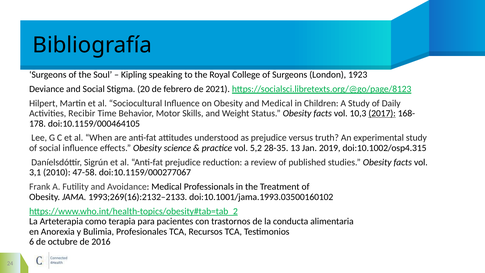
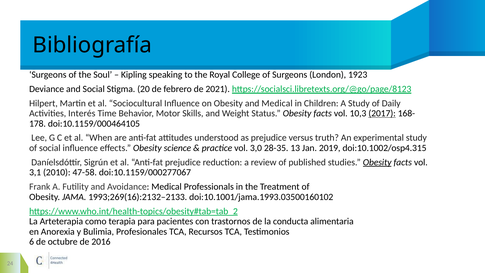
Recibir: Recibir -> Interés
5,2: 5,2 -> 3,0
Obesity at (377, 162) underline: none -> present
